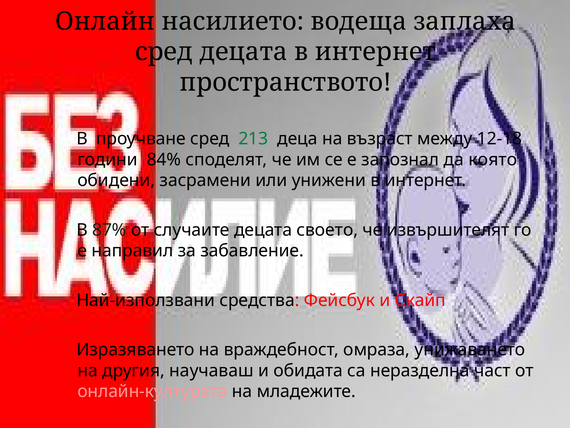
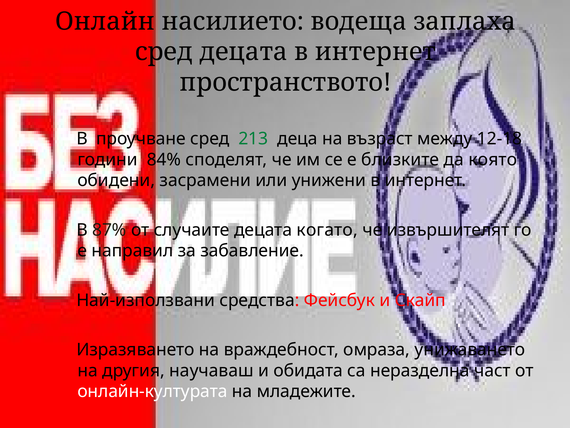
запознал: запознал -> близките
своето: своето -> когато
онлайн-културата colour: pink -> white
